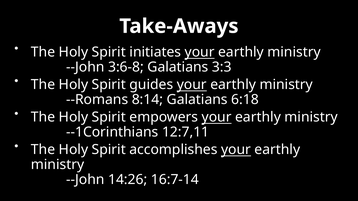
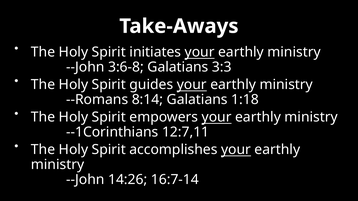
6:18: 6:18 -> 1:18
